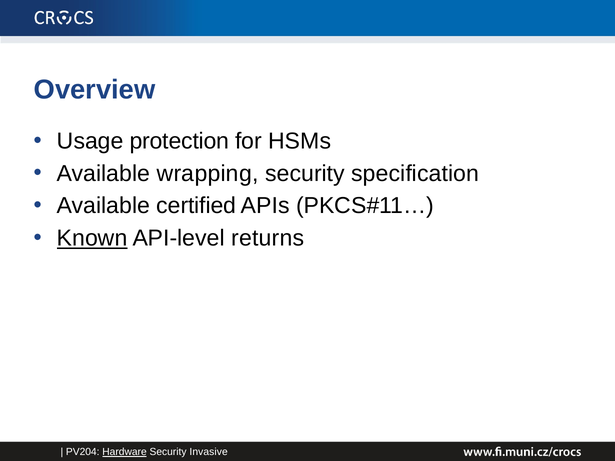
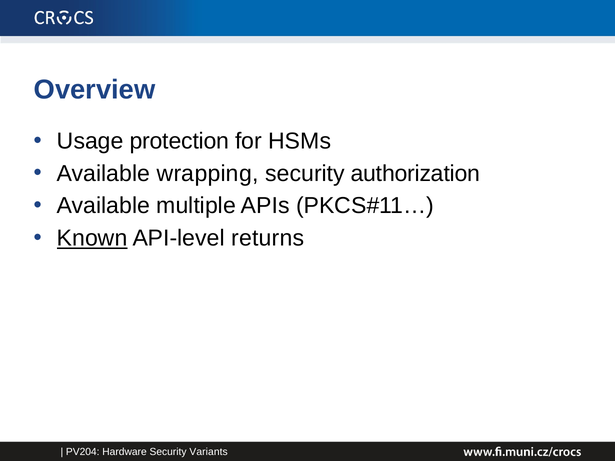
specification: specification -> authorization
certified: certified -> multiple
Hardware underline: present -> none
Invasive: Invasive -> Variants
